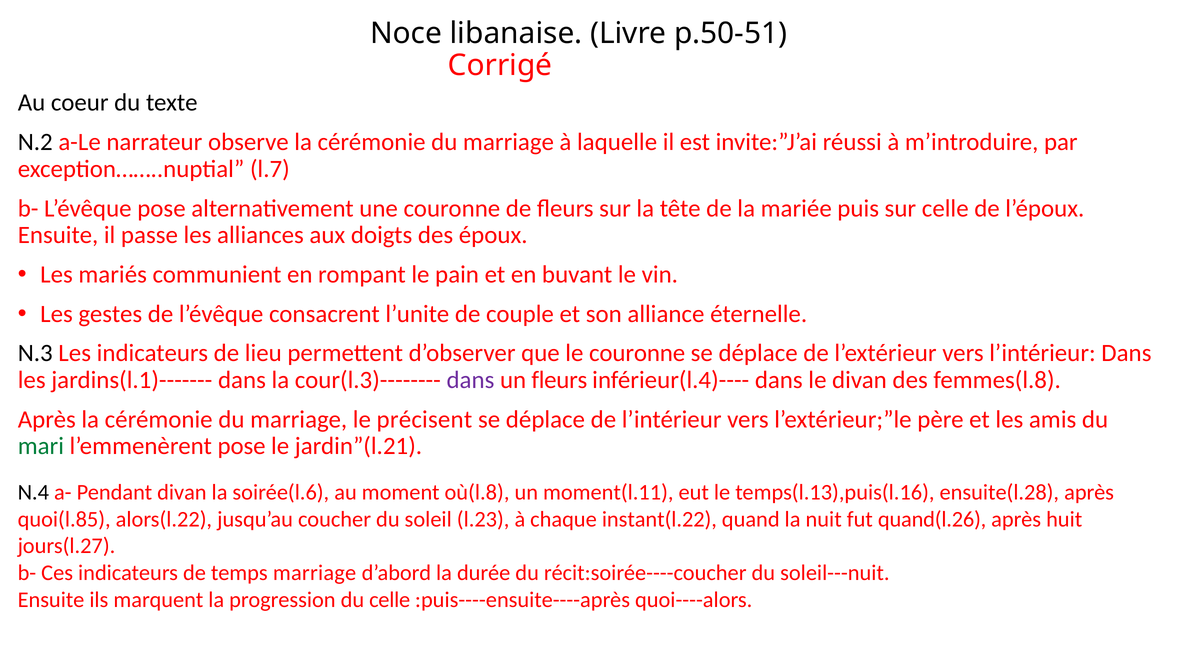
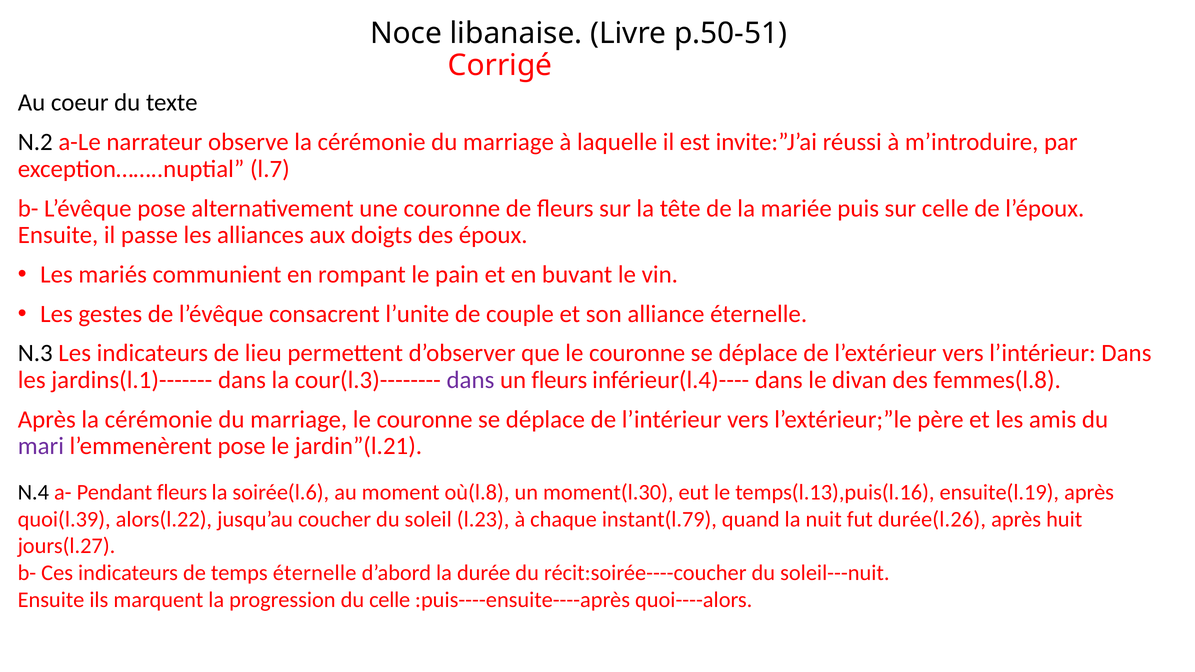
marriage le précisent: précisent -> couronne
mari colour: green -> purple
Pendant divan: divan -> fleurs
moment(l.11: moment(l.11 -> moment(l.30
ensuite(l.28: ensuite(l.28 -> ensuite(l.19
quoi(l.85: quoi(l.85 -> quoi(l.39
instant(l.22: instant(l.22 -> instant(l.79
quand(l.26: quand(l.26 -> durée(l.26
temps marriage: marriage -> éternelle
